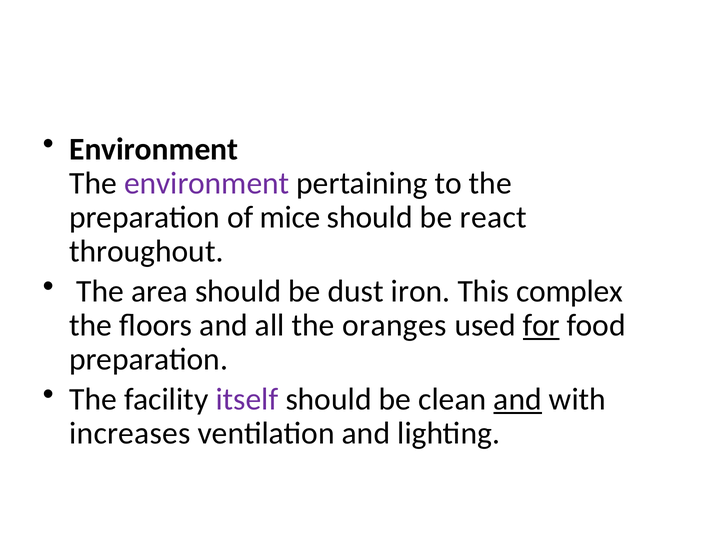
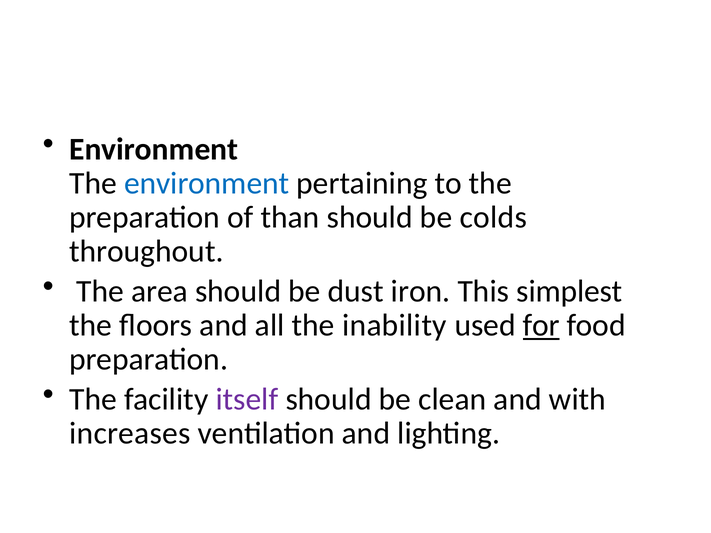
environment at (207, 183) colour: purple -> blue
mice: mice -> than
react: react -> colds
complex: complex -> simplest
oranges: oranges -> inability
and at (518, 400) underline: present -> none
